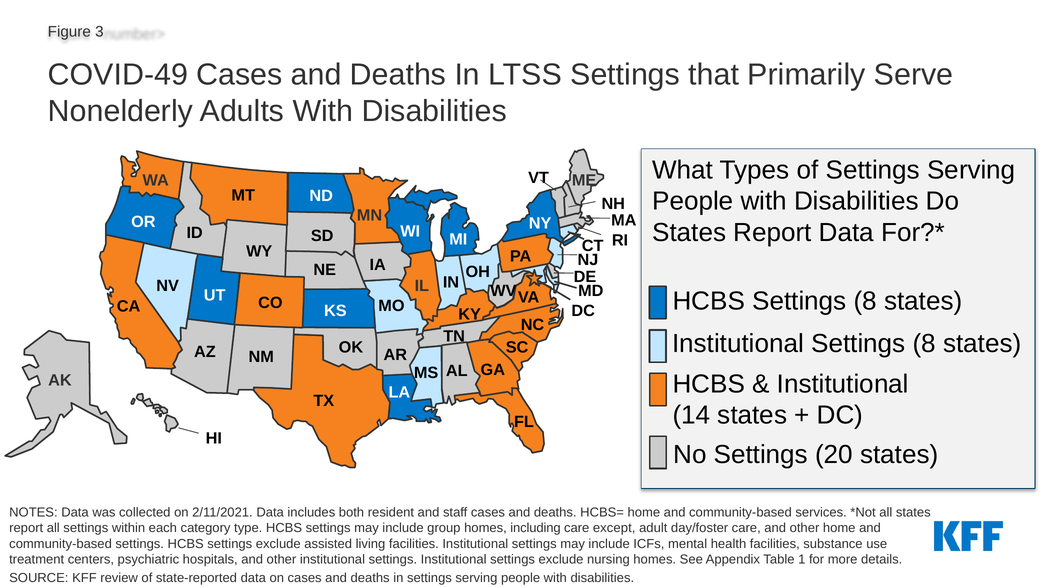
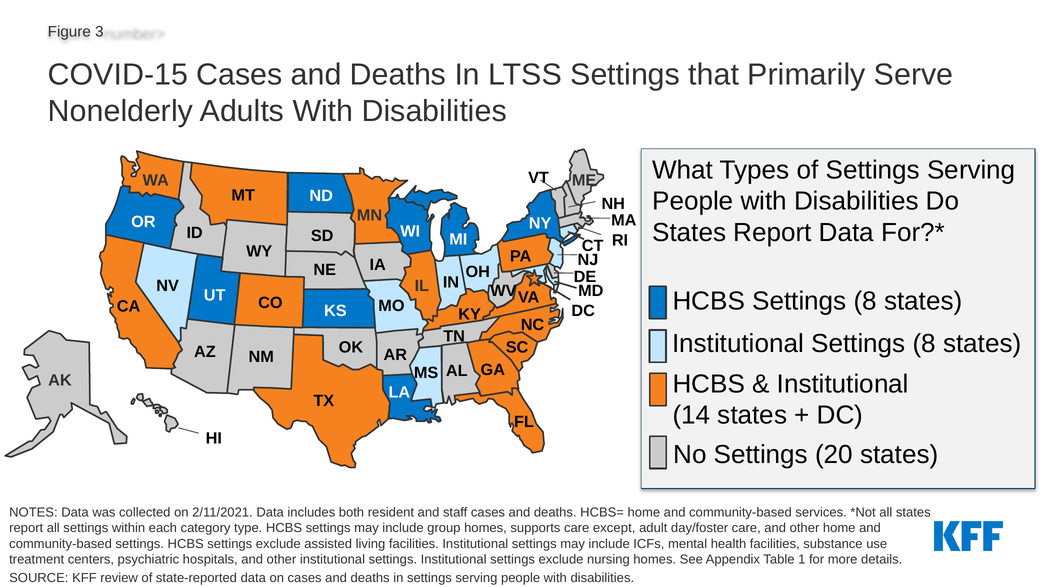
COVID-49: COVID-49 -> COVID-15
including: including -> supports
